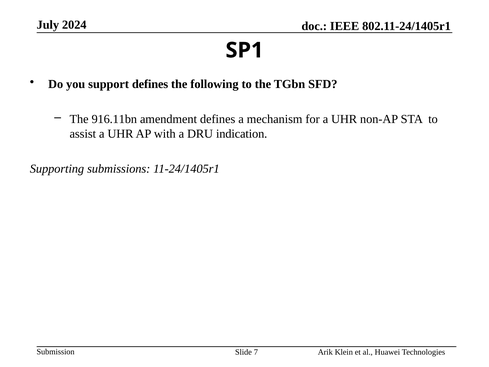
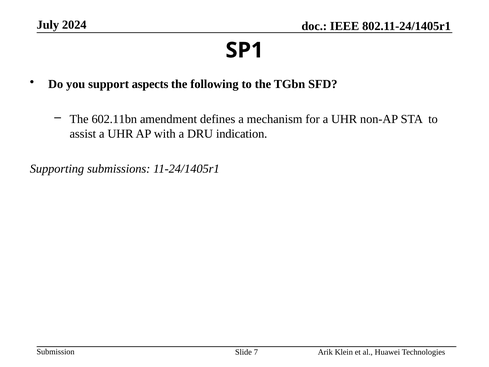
support defines: defines -> aspects
916.11bn: 916.11bn -> 602.11bn
